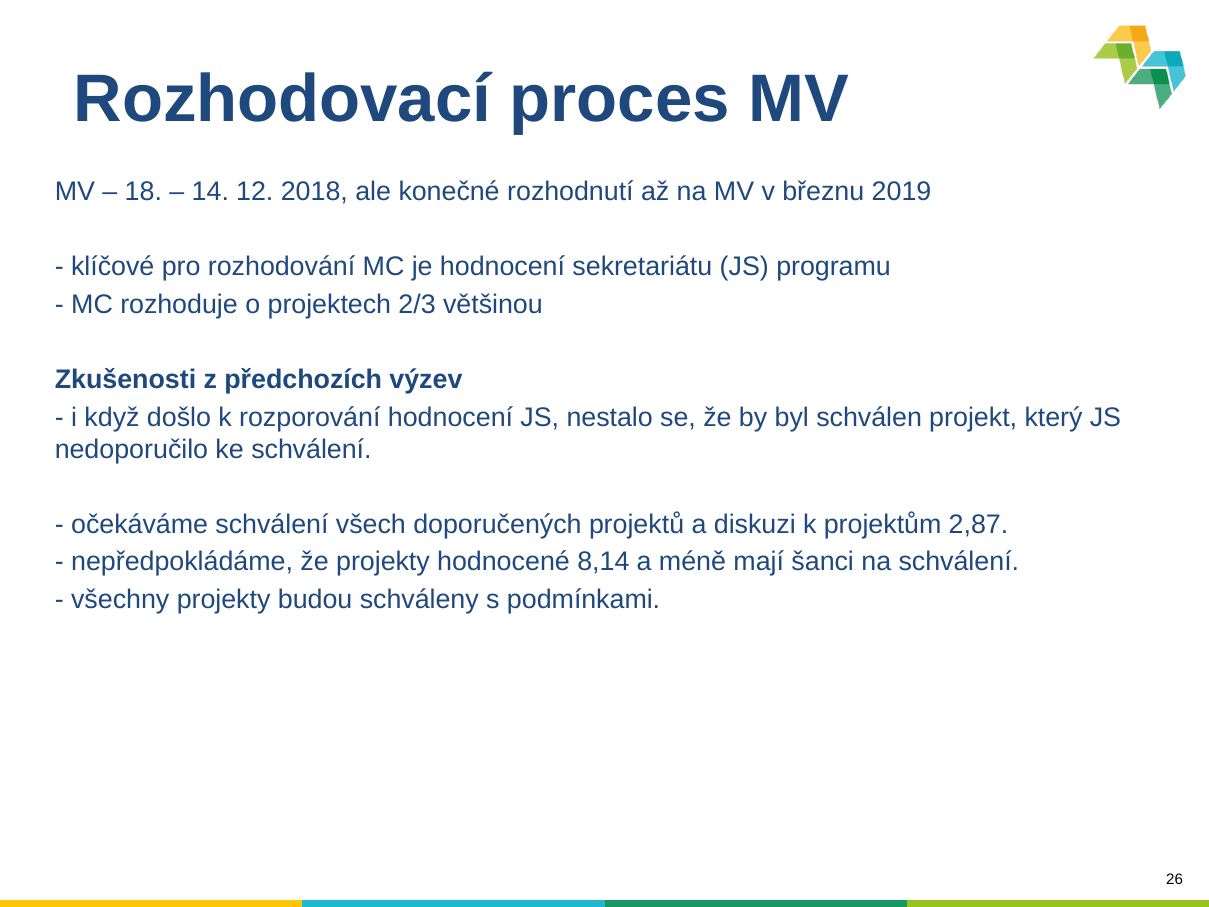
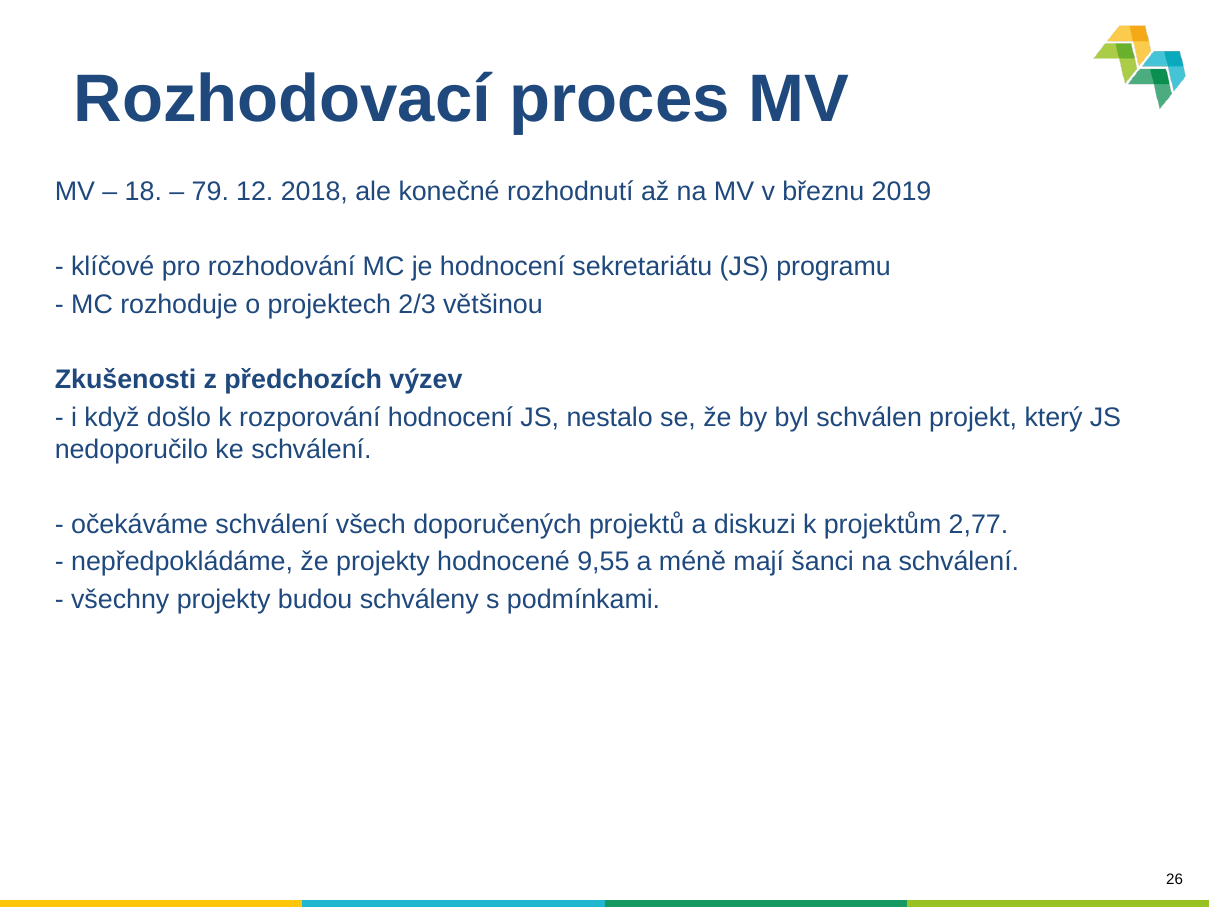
14: 14 -> 79
2,87: 2,87 -> 2,77
8,14: 8,14 -> 9,55
